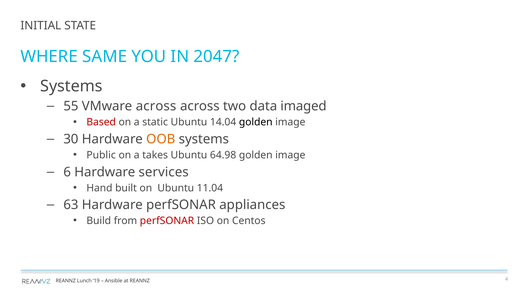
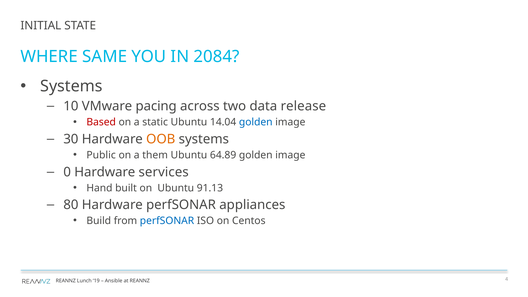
2047: 2047 -> 2084
55: 55 -> 10
VMware across: across -> pacing
imaged: imaged -> release
golden at (256, 122) colour: black -> blue
takes: takes -> them
64.98: 64.98 -> 64.89
6: 6 -> 0
11.04: 11.04 -> 91.13
63: 63 -> 80
perfSONAR at (167, 221) colour: red -> blue
